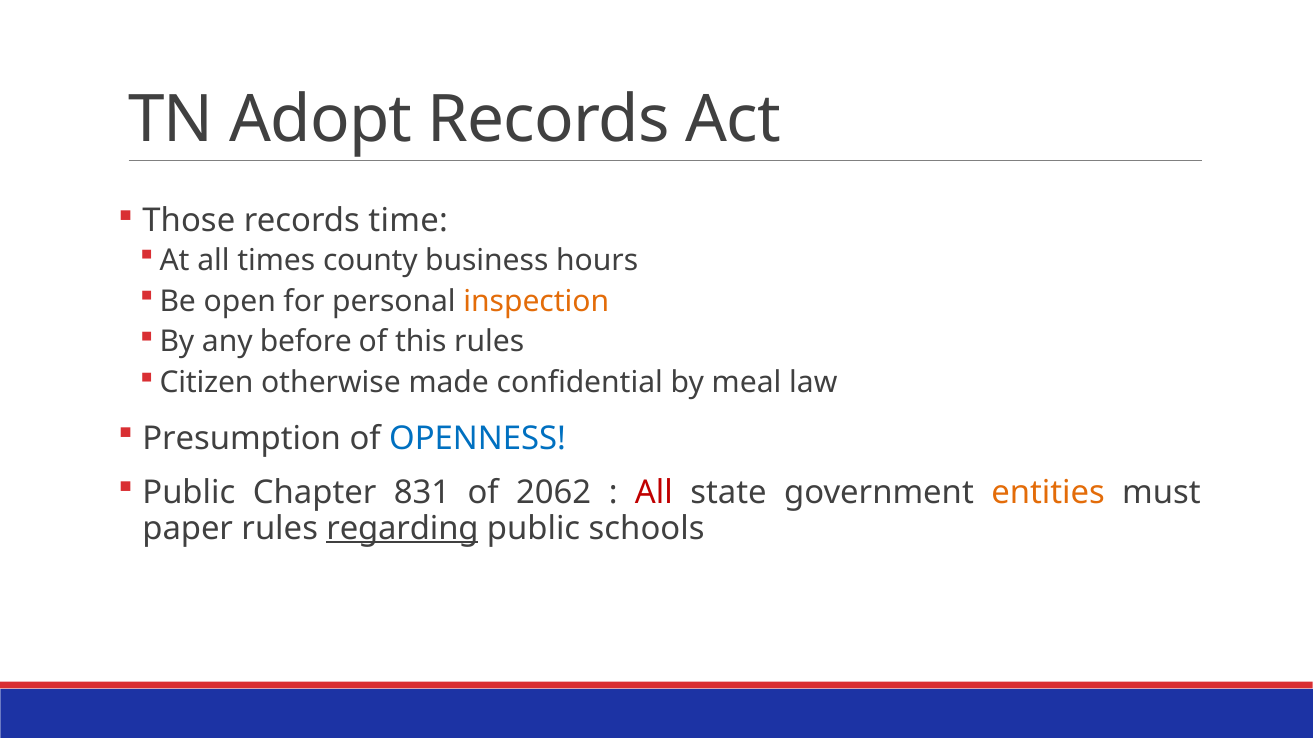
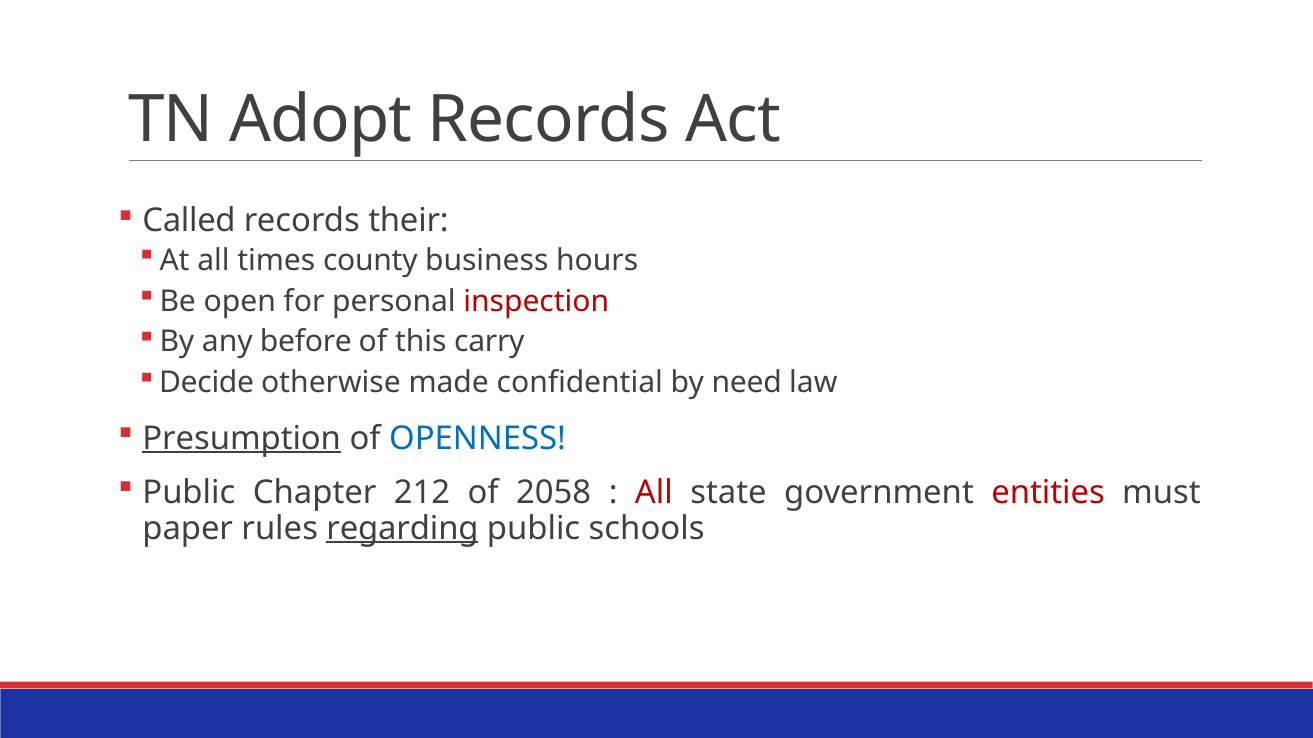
Those: Those -> Called
time: time -> their
inspection colour: orange -> red
this rules: rules -> carry
Citizen: Citizen -> Decide
meal: meal -> need
Presumption underline: none -> present
831: 831 -> 212
2062: 2062 -> 2058
entities colour: orange -> red
